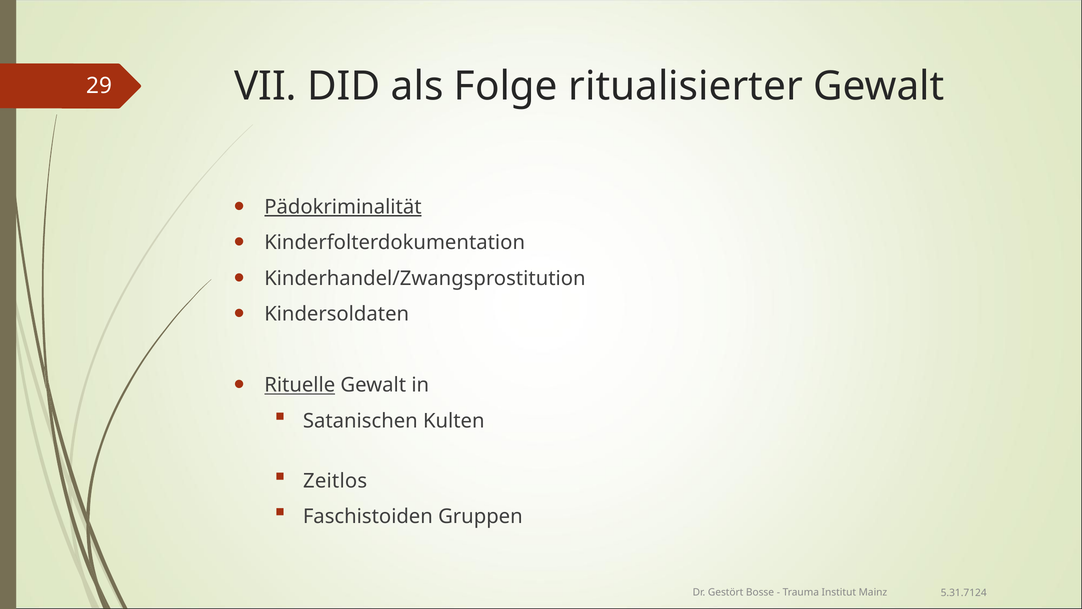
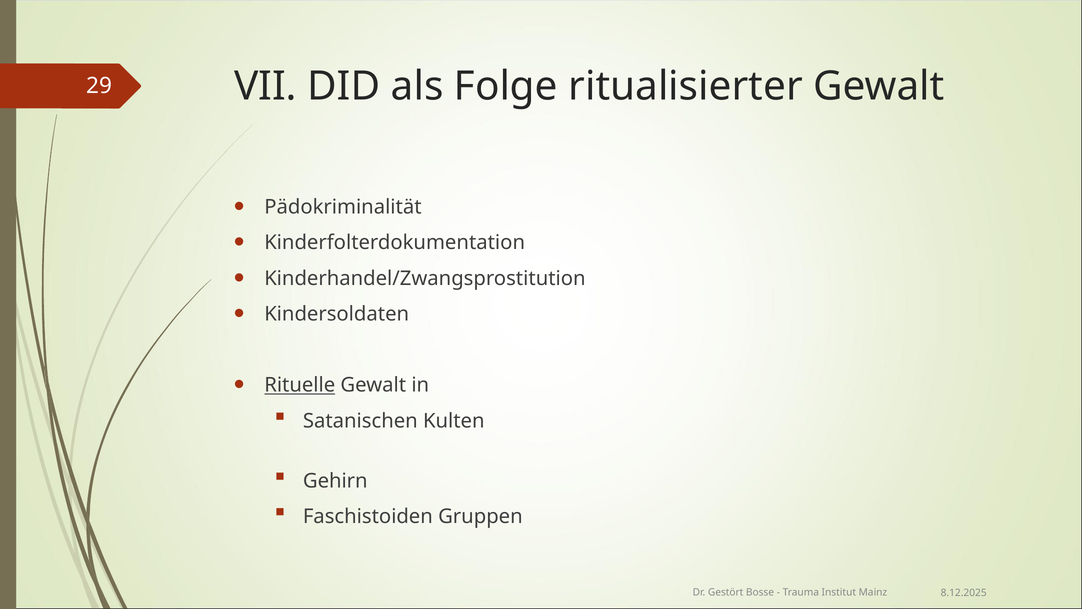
Pädokriminalität underline: present -> none
Zeitlos: Zeitlos -> Gehirn
5.31.7124: 5.31.7124 -> 8.12.2025
